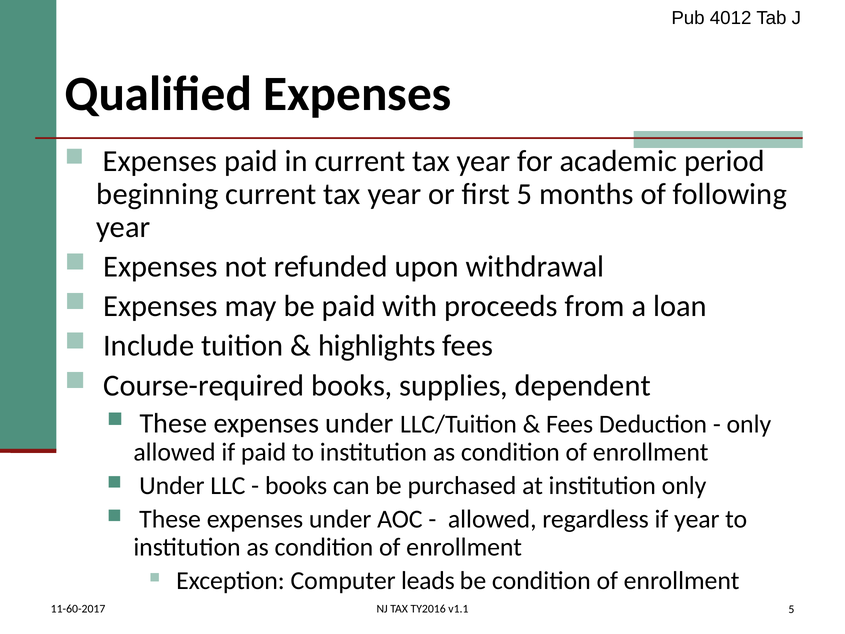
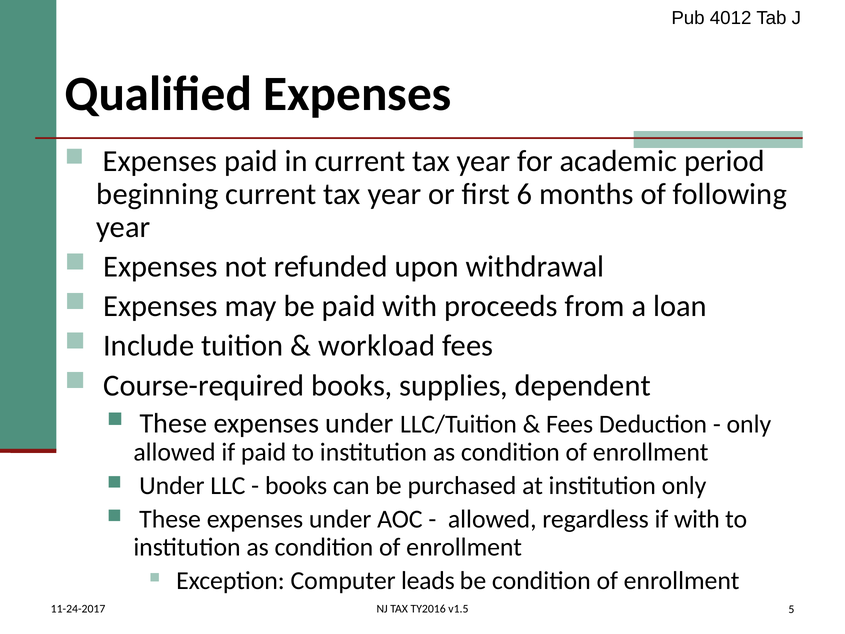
first 5: 5 -> 6
highlights: highlights -> workload
if year: year -> with
v1.1: v1.1 -> v1.5
11-60-2017: 11-60-2017 -> 11-24-2017
